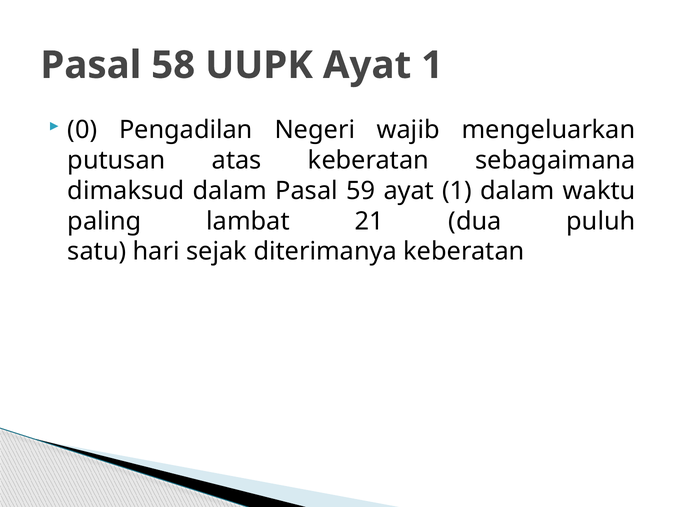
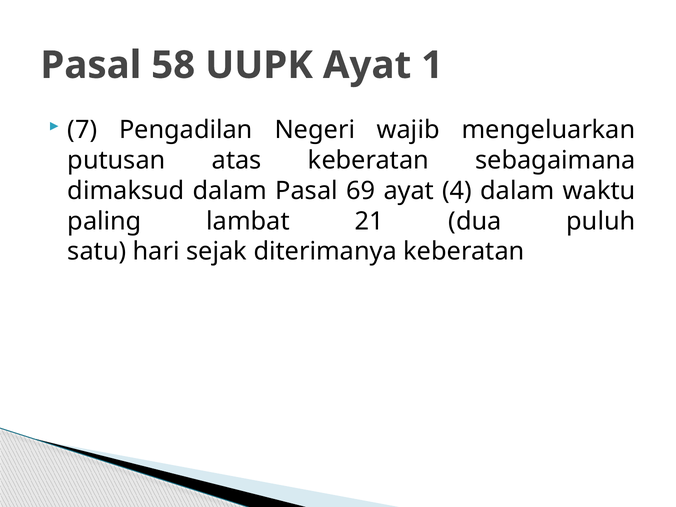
0: 0 -> 7
59: 59 -> 69
1 at (457, 191): 1 -> 4
